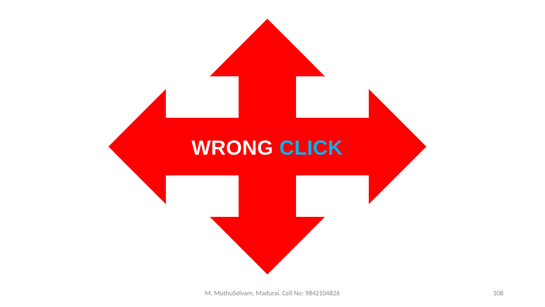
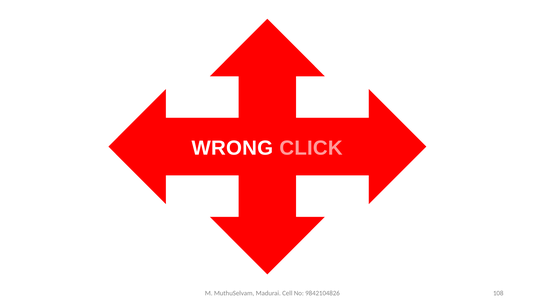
CLICK colour: light blue -> pink
